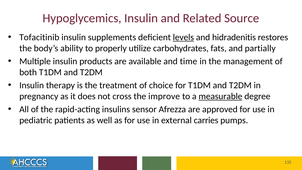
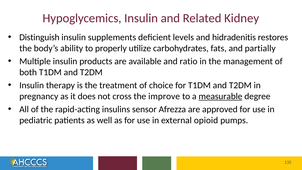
Source: Source -> Kidney
Tofacitinib: Tofacitinib -> Distinguish
levels underline: present -> none
time: time -> ratio
carries: carries -> opioid
